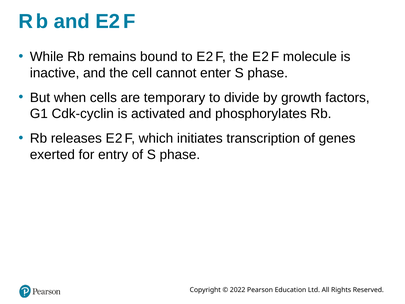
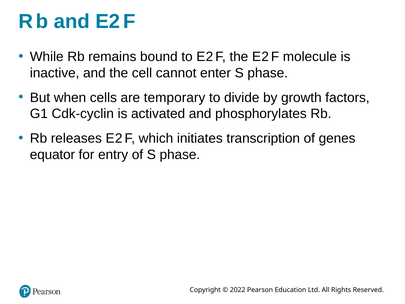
exerted: exerted -> equator
